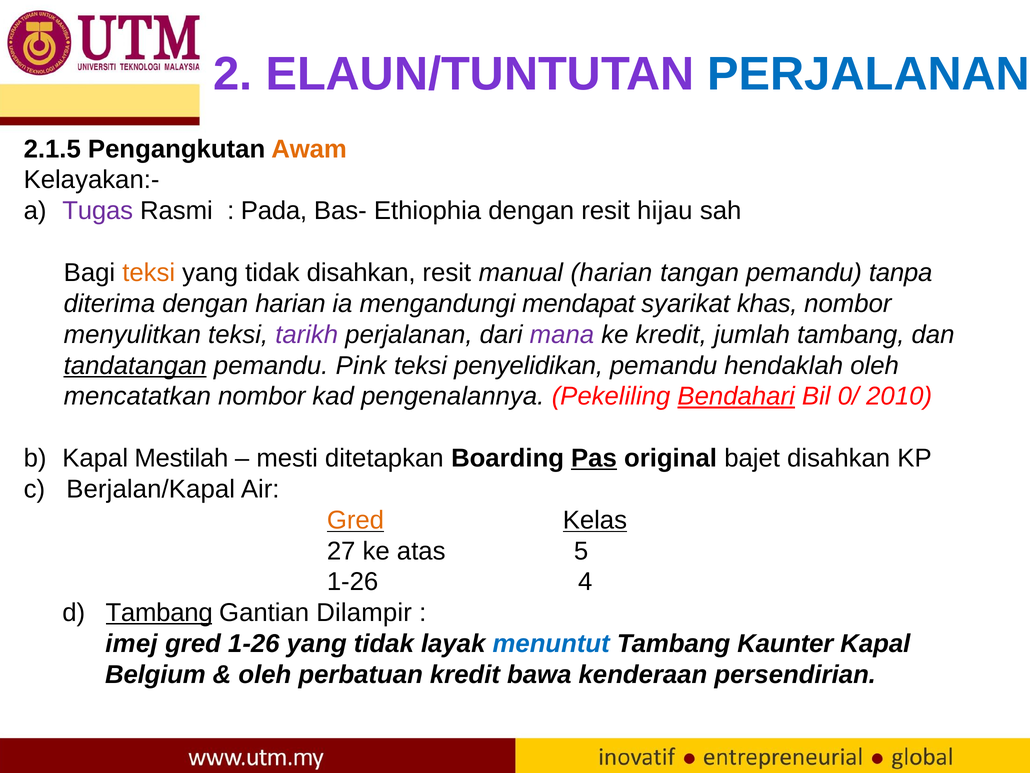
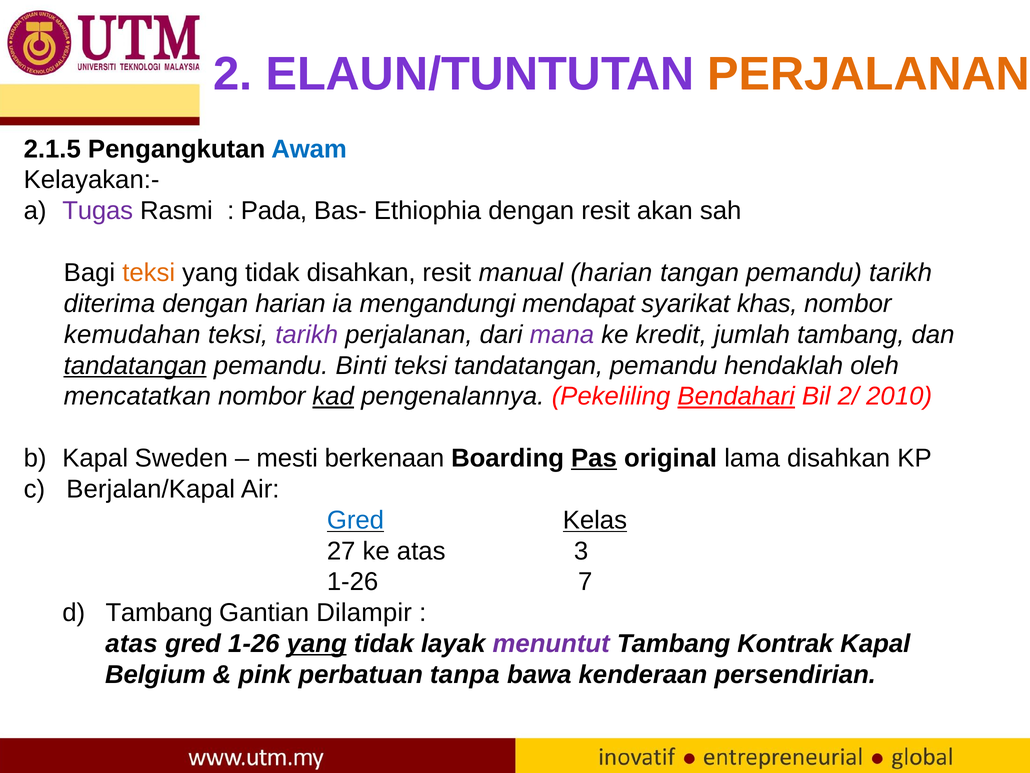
PERJALANAN at (869, 74) colour: blue -> orange
Awam colour: orange -> blue
hijau: hijau -> akan
pemandu tanpa: tanpa -> tarikh
menyulitkan: menyulitkan -> kemudahan
Pink: Pink -> Binti
teksi penyelidikan: penyelidikan -> tandatangan
kad underline: none -> present
0/: 0/ -> 2/
Mestilah: Mestilah -> Sweden
ditetapkan: ditetapkan -> berkenaan
bajet: bajet -> lama
Gred at (355, 520) colour: orange -> blue
5: 5 -> 3
4: 4 -> 7
Tambang at (159, 612) underline: present -> none
imej at (131, 643): imej -> atas
yang at (317, 643) underline: none -> present
menuntut colour: blue -> purple
Kaunter: Kaunter -> Kontrak
oleh at (265, 674): oleh -> pink
perbatuan kredit: kredit -> tanpa
